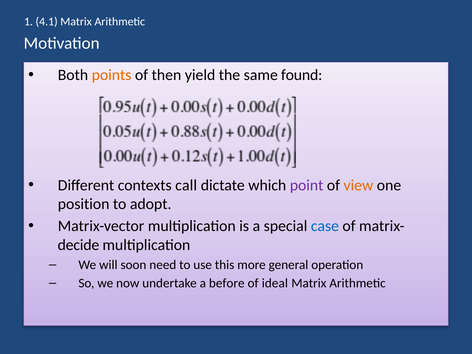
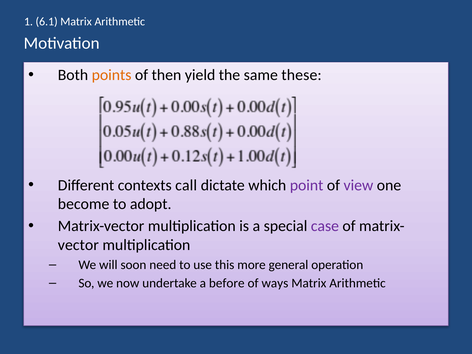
4.1: 4.1 -> 6.1
found: found -> these
view colour: orange -> purple
position: position -> become
case colour: blue -> purple
decide: decide -> vector
ideal: ideal -> ways
